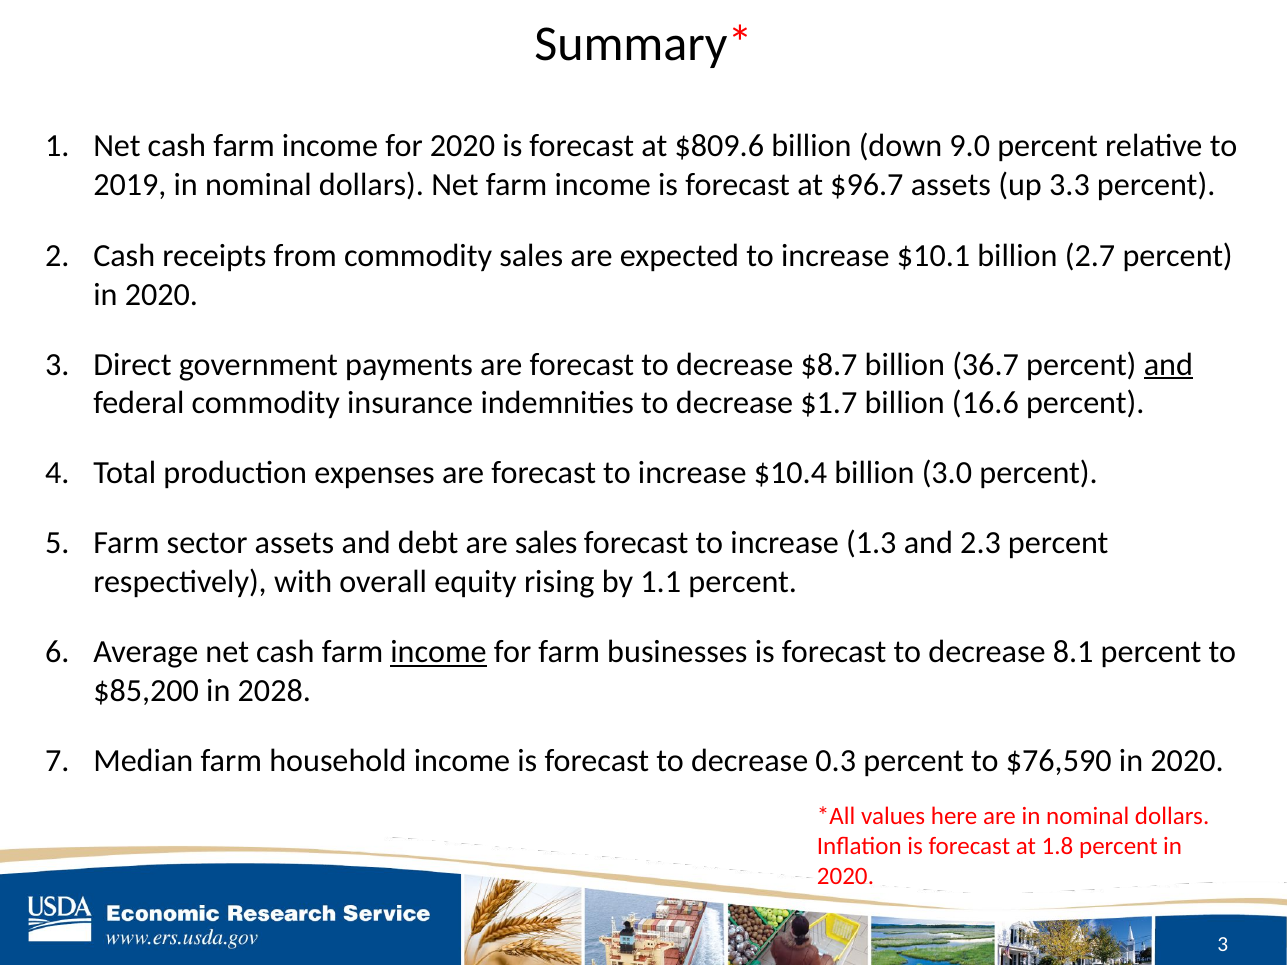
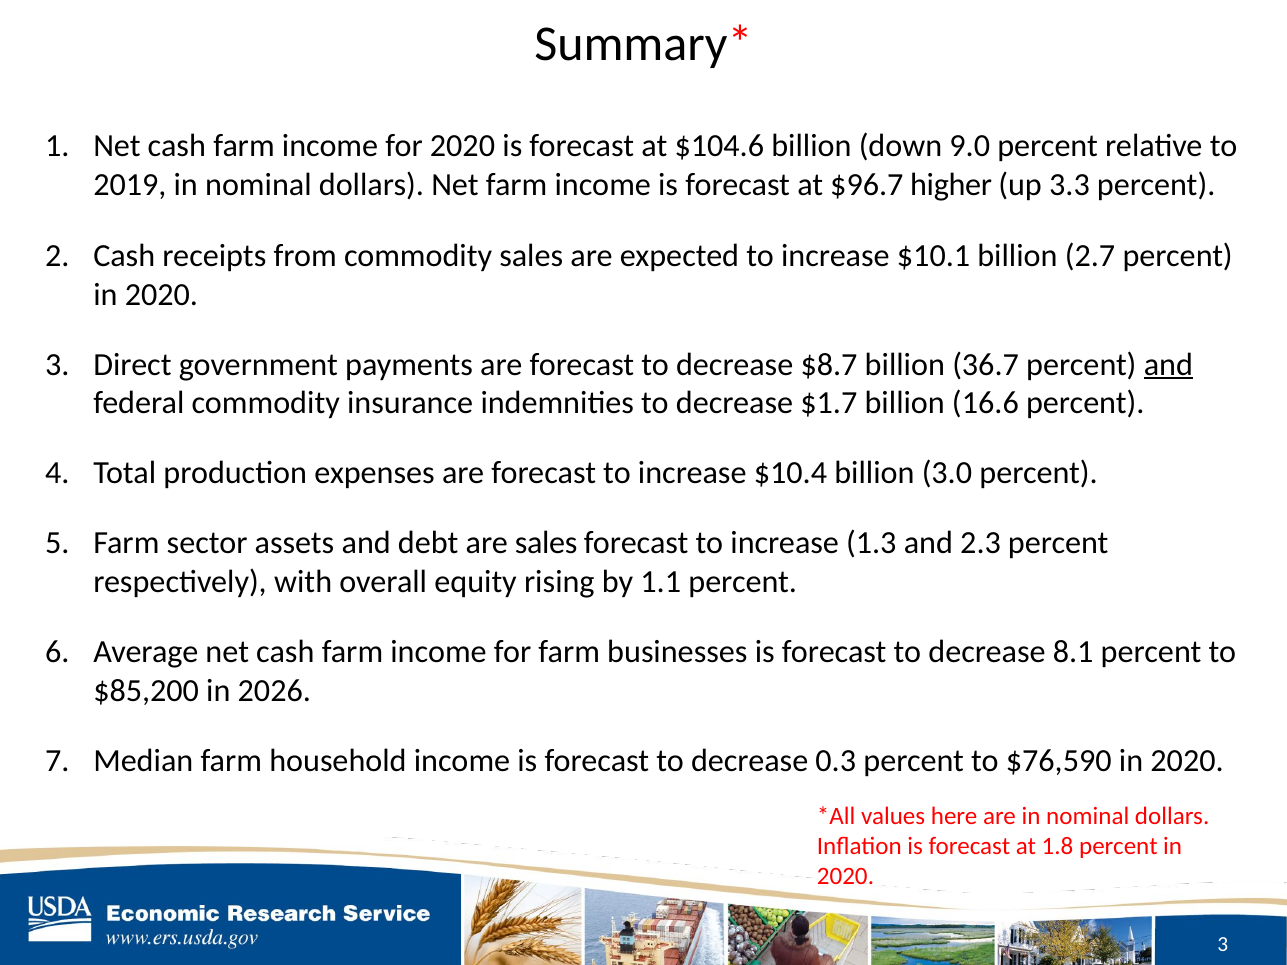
$809.6: $809.6 -> $104.6
$96.7 assets: assets -> higher
income at (438, 652) underline: present -> none
2028: 2028 -> 2026
